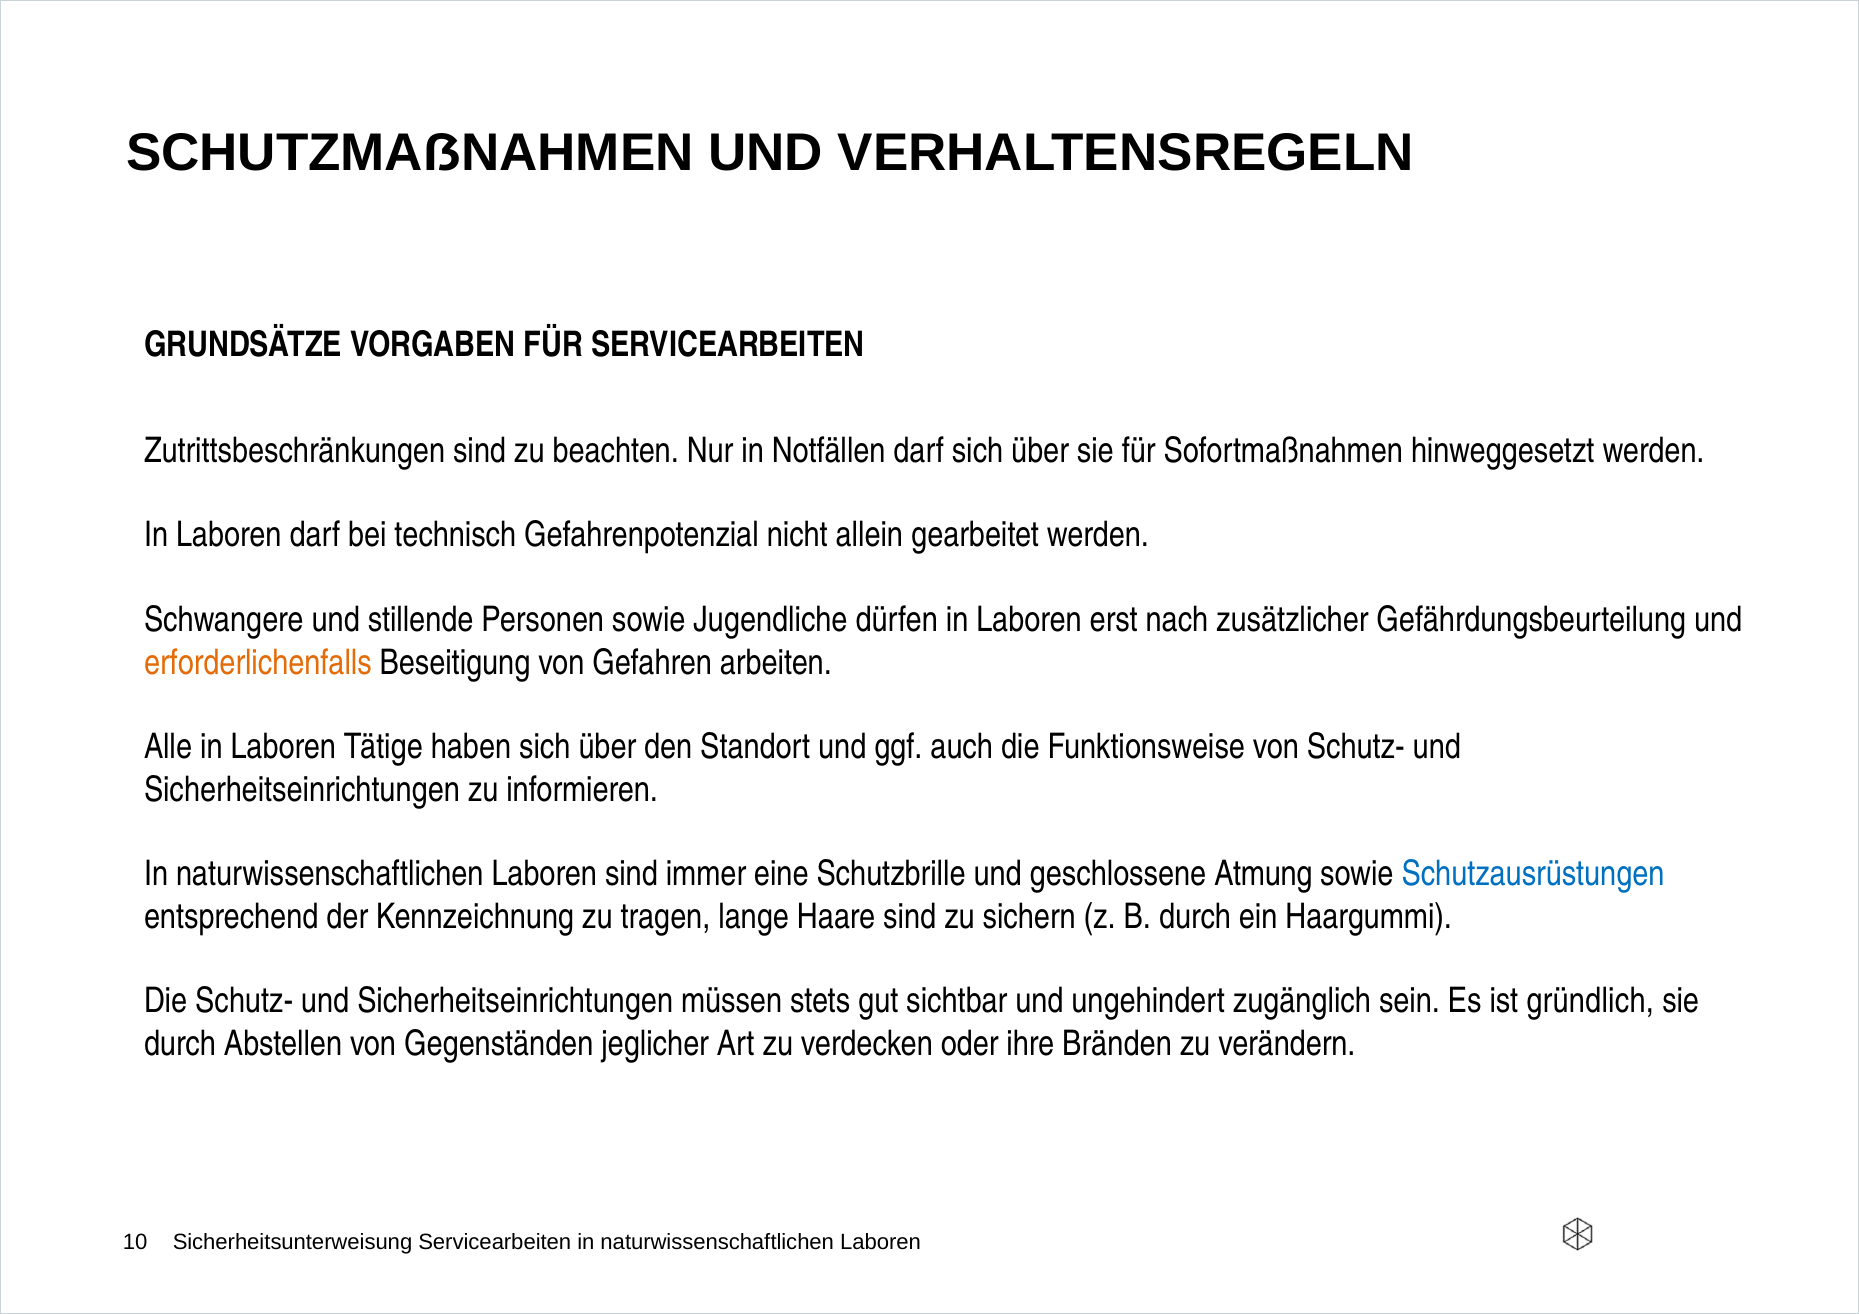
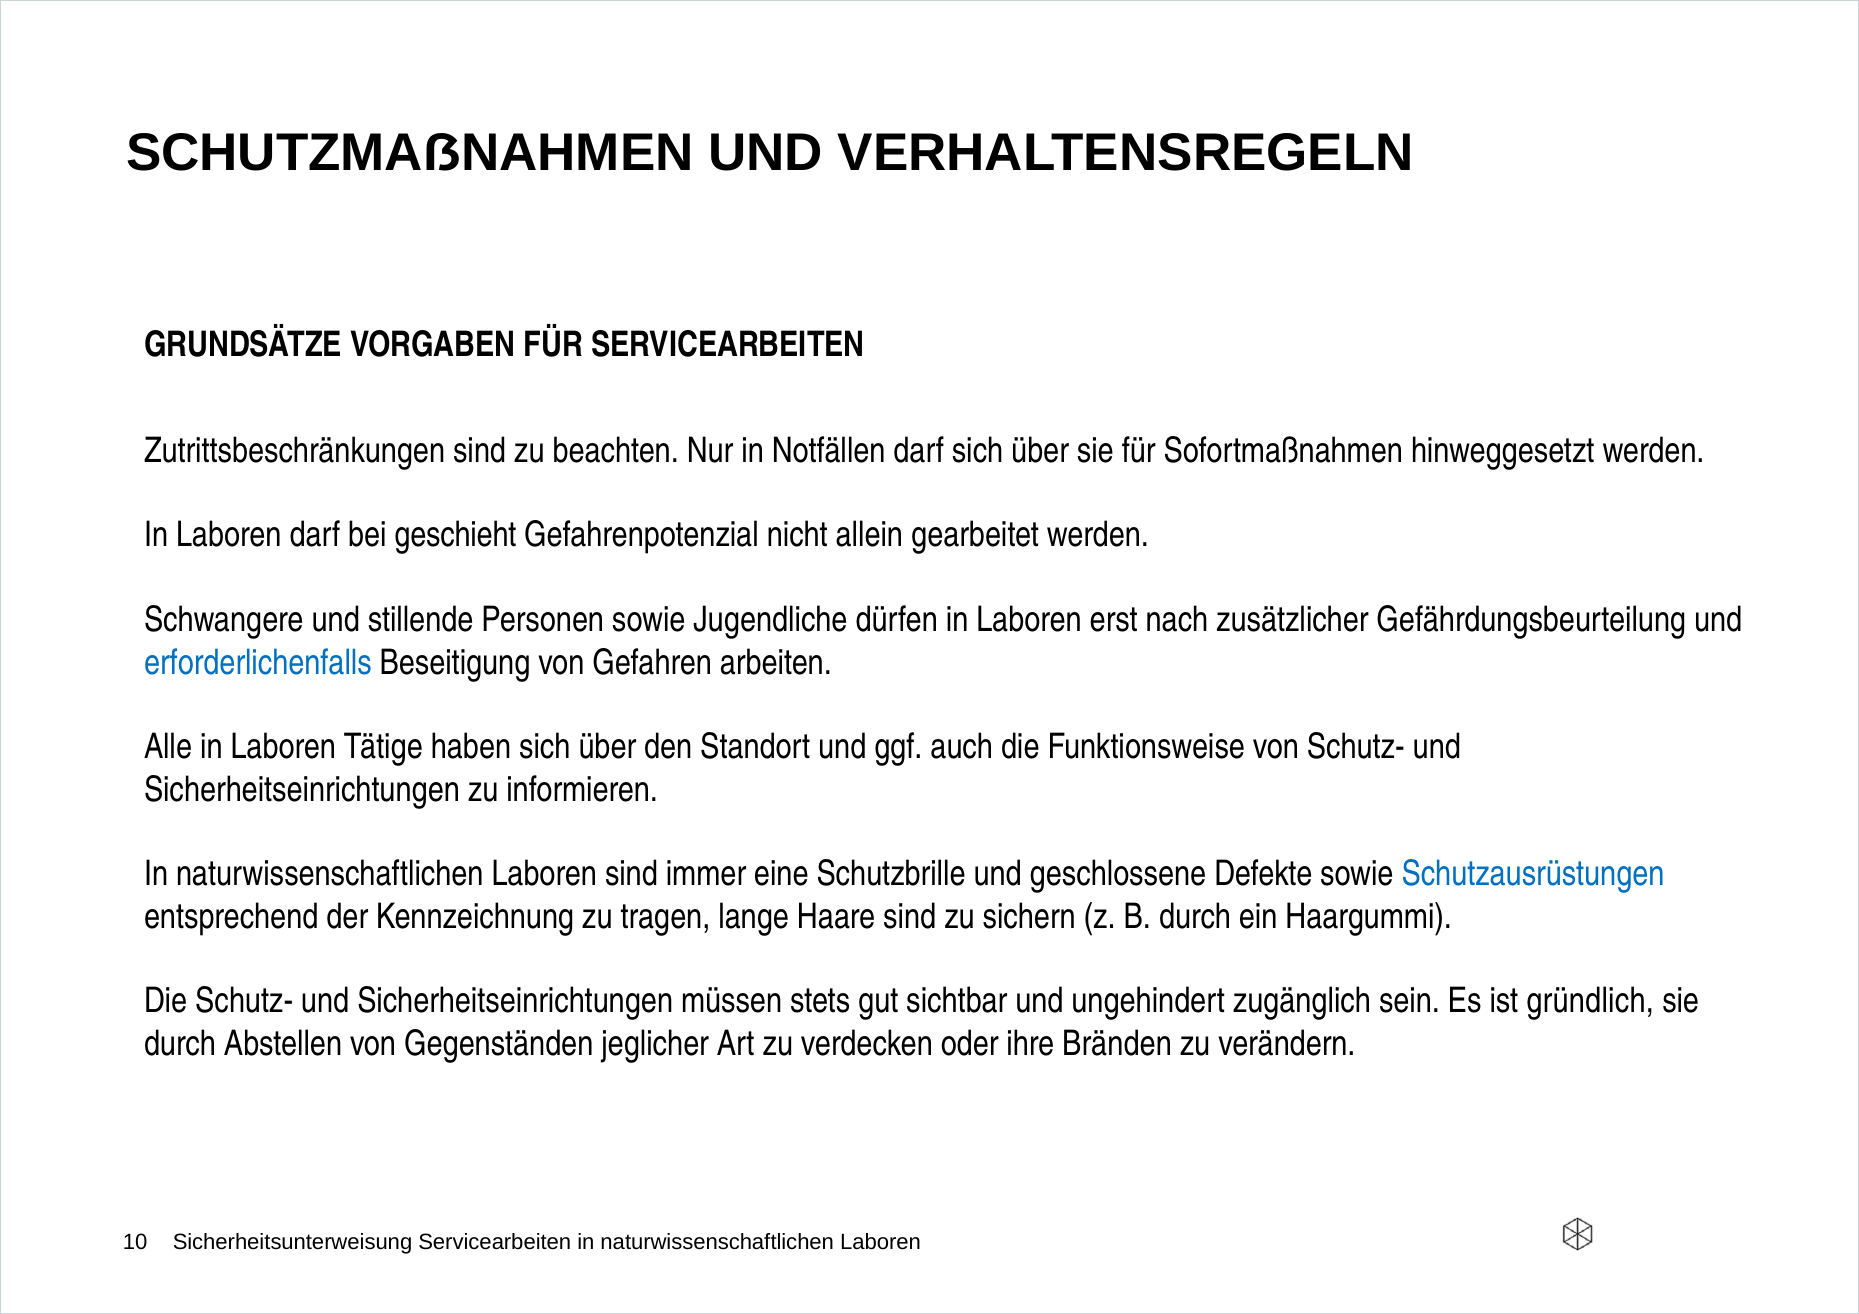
technisch: technisch -> geschieht
erforderlichenfalls colour: orange -> blue
Atmung: Atmung -> Defekte
